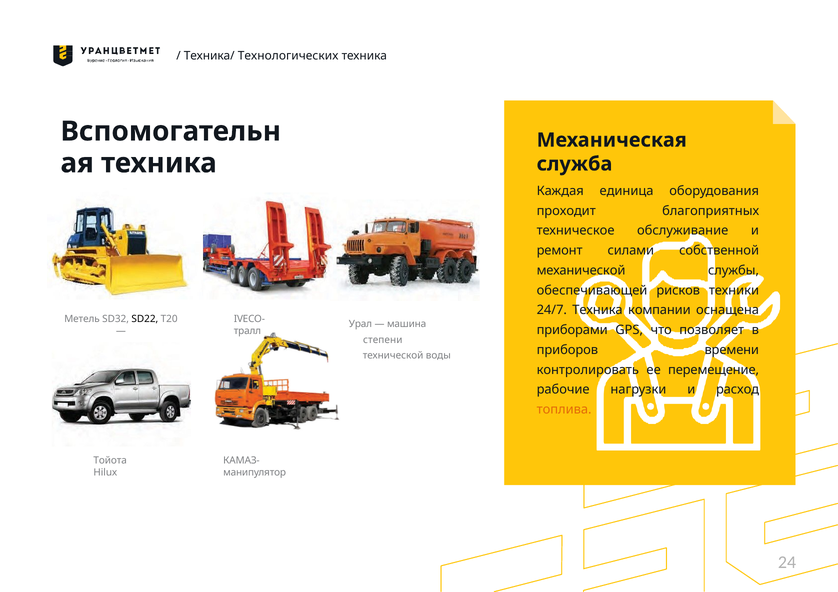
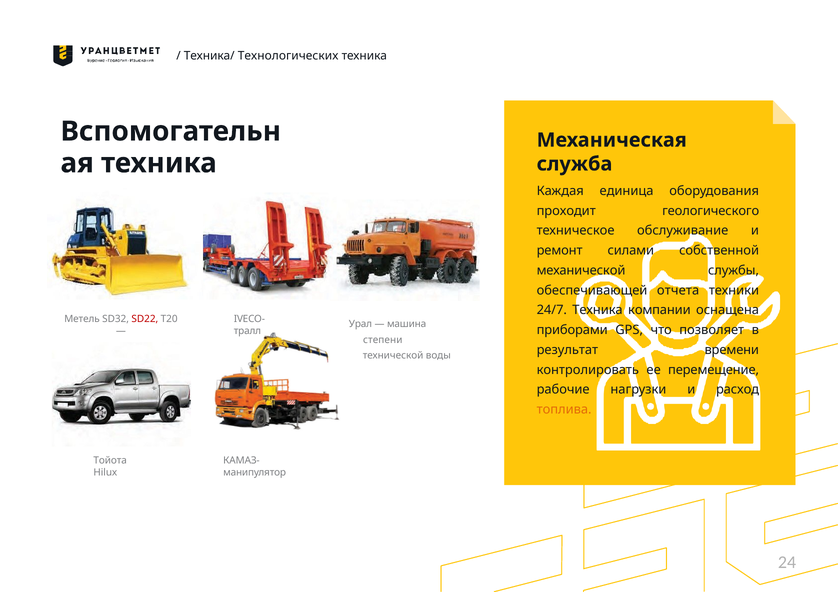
благоприятных: благоприятных -> геологического
рисков: рисков -> отчета
SD22 colour: black -> red
приборов: приборов -> результат
